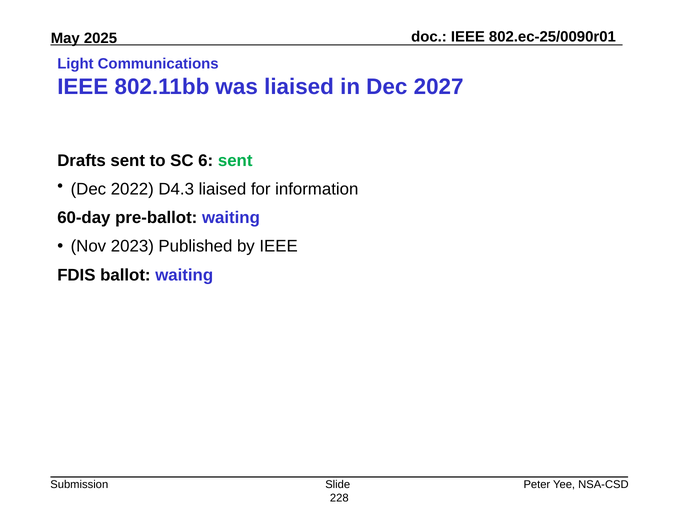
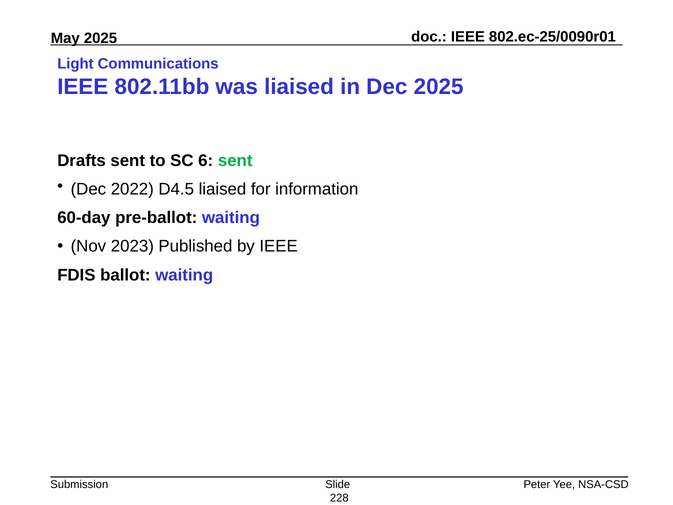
Dec 2027: 2027 -> 2025
D4.3: D4.3 -> D4.5
